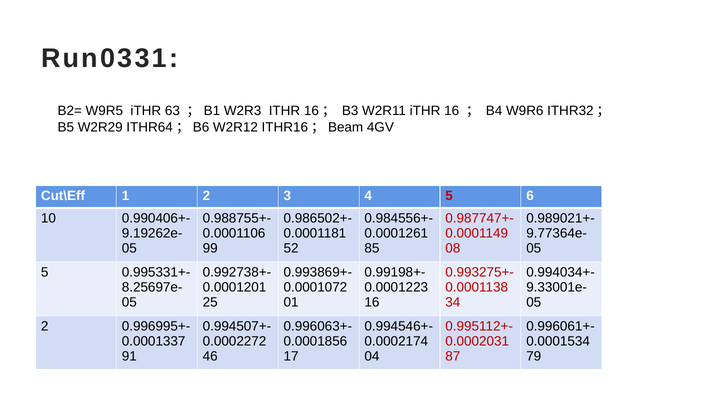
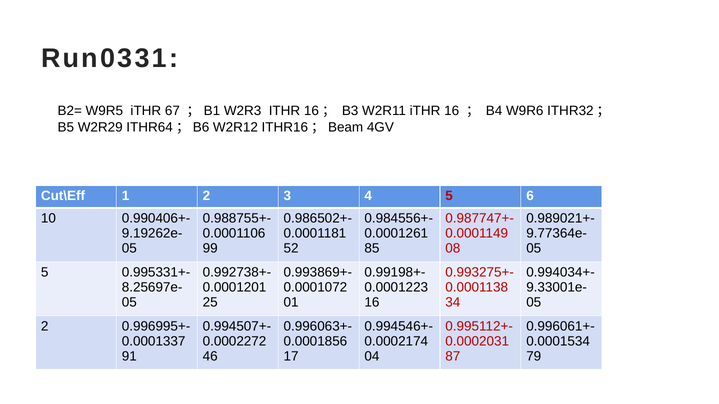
63: 63 -> 67
